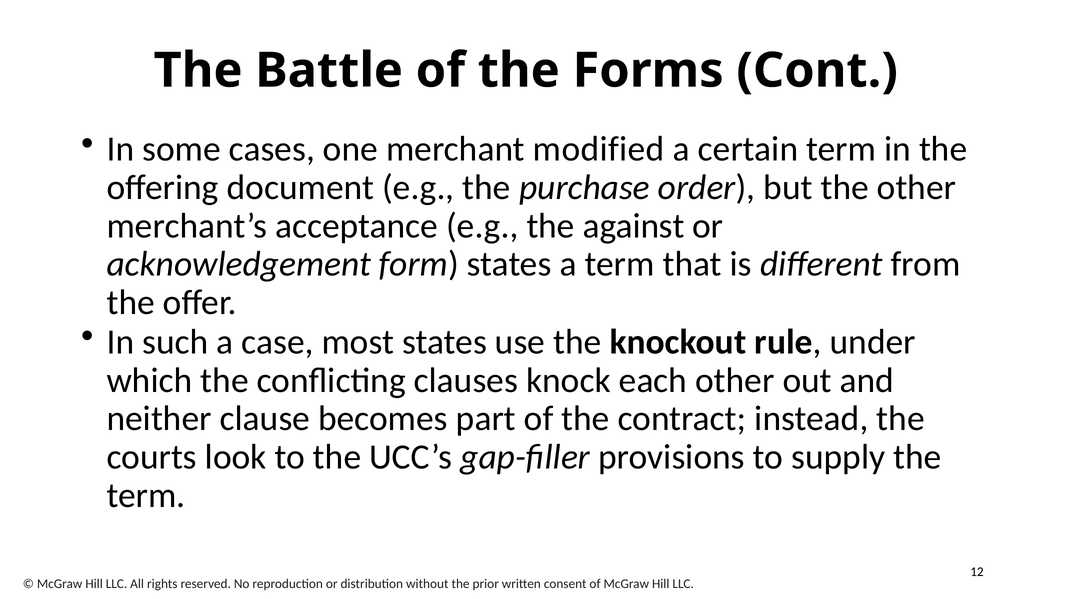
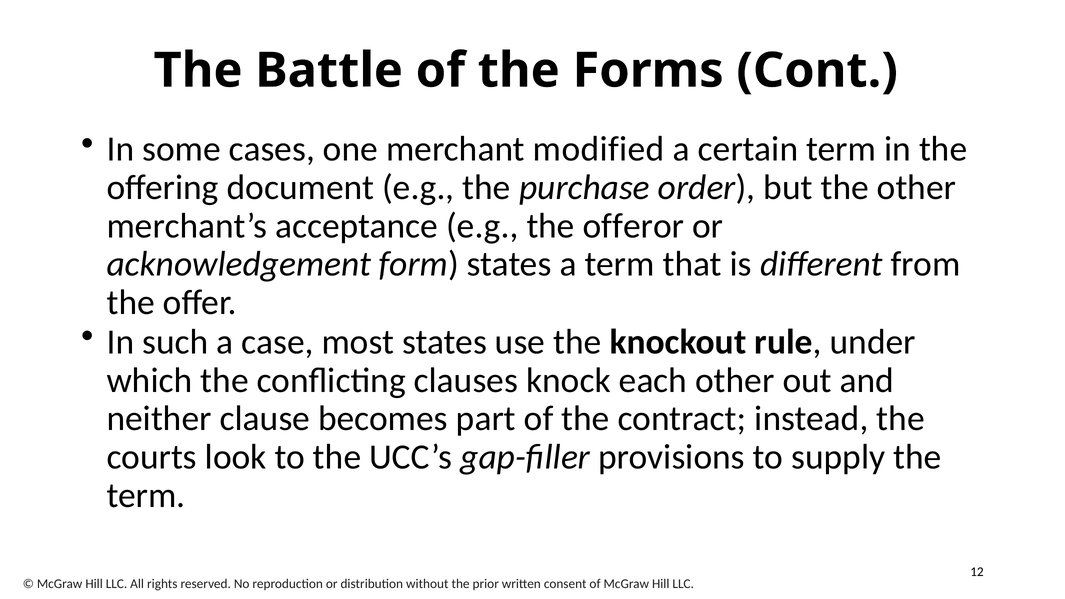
against: against -> offeror
